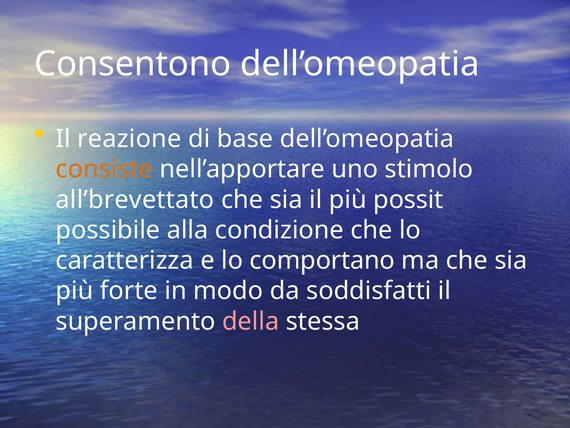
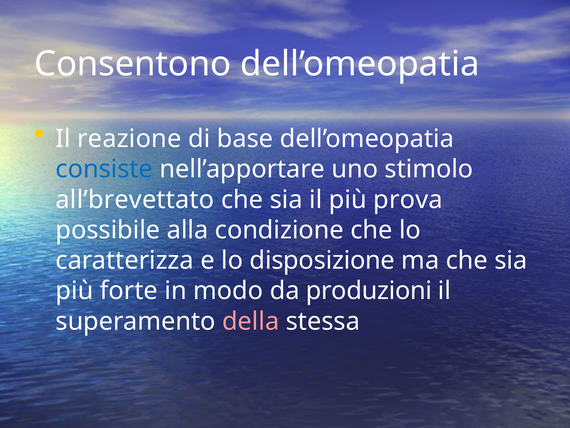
consiste colour: orange -> blue
possit: possit -> prova
comportano: comportano -> disposizione
soddisfatti: soddisfatti -> produzioni
